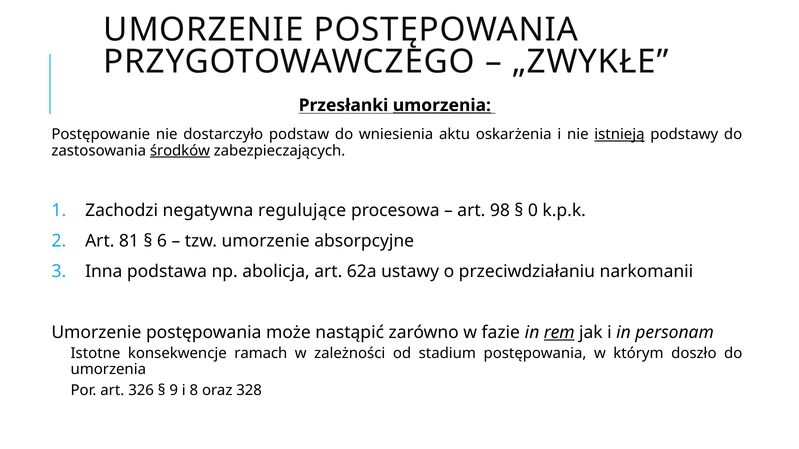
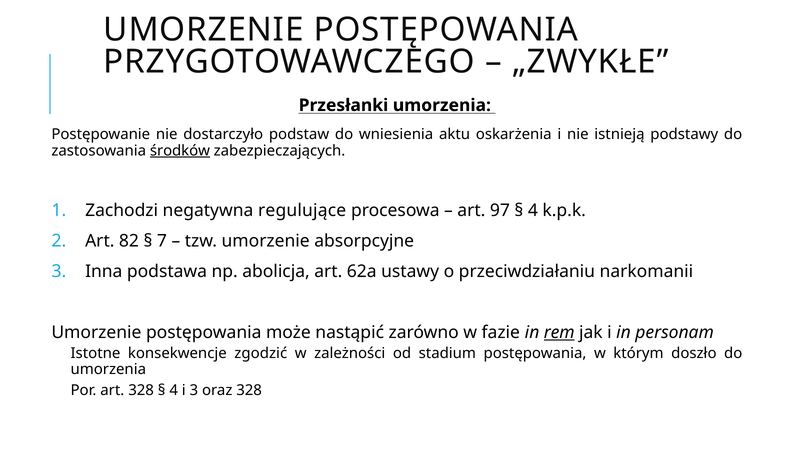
umorzenia at (442, 105) underline: present -> none
istnieją underline: present -> none
98: 98 -> 97
0 at (533, 210): 0 -> 4
81: 81 -> 82
6: 6 -> 7
ramach: ramach -> zgodzić
art 326: 326 -> 328
9 at (174, 391): 9 -> 4
i 8: 8 -> 3
